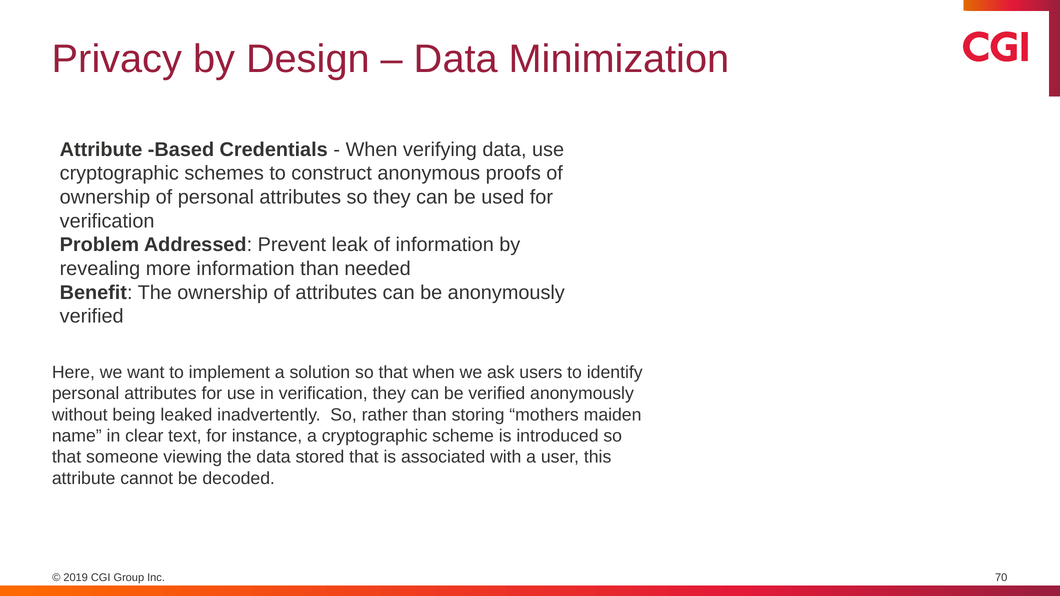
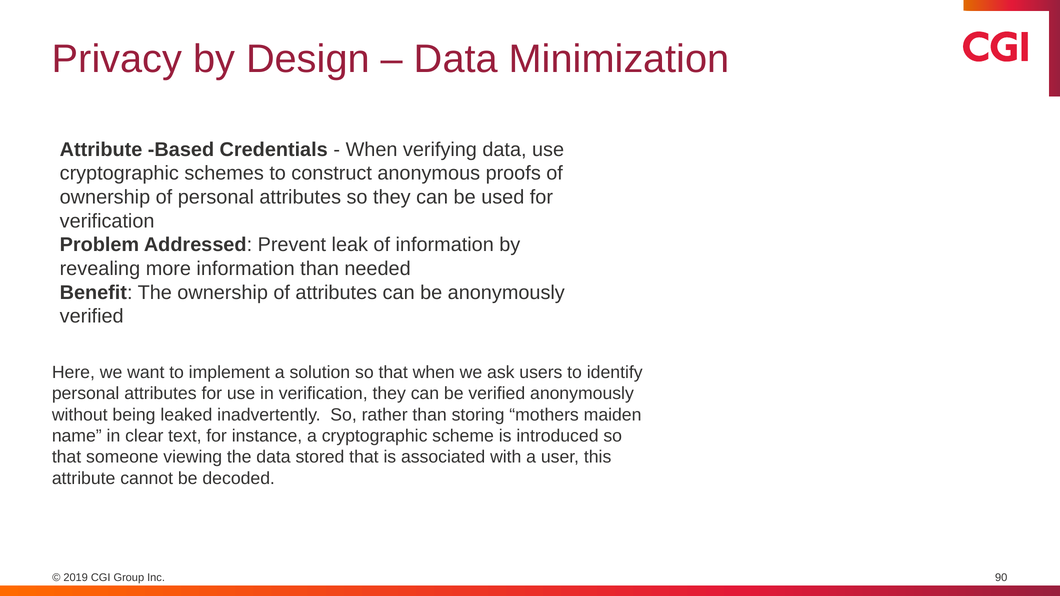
70: 70 -> 90
